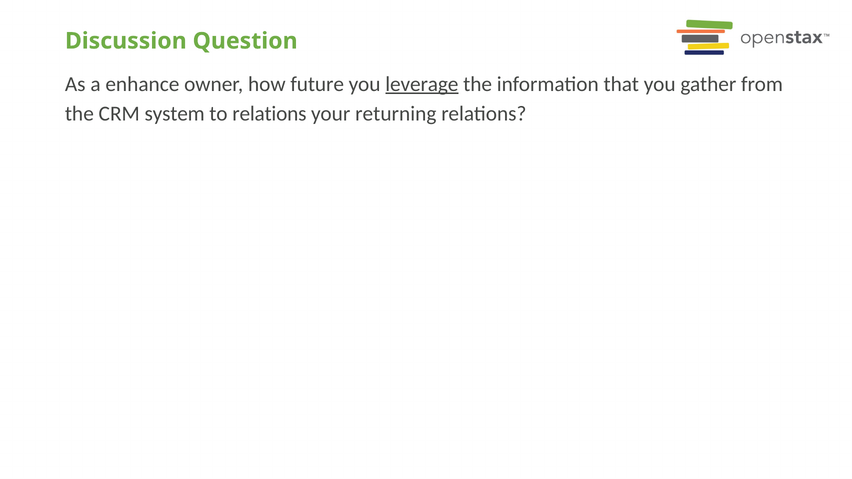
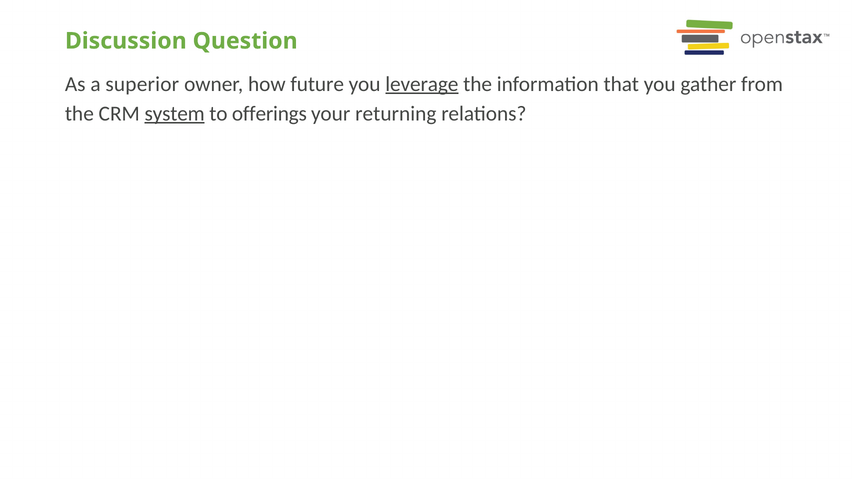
enhance: enhance -> superior
system underline: none -> present
to relations: relations -> offerings
